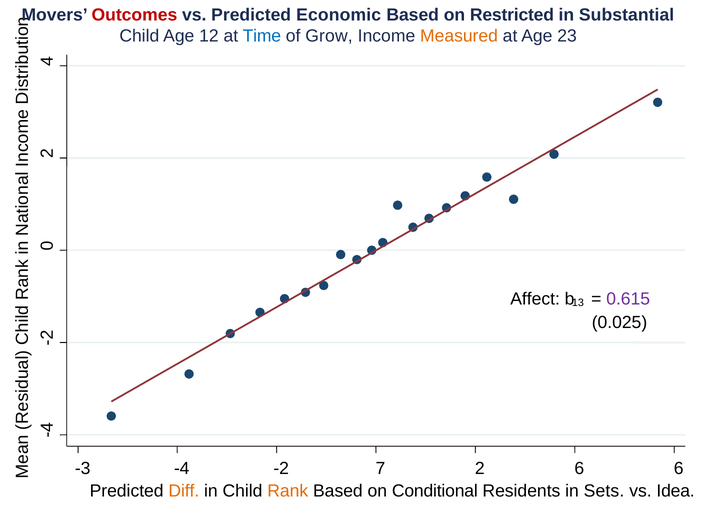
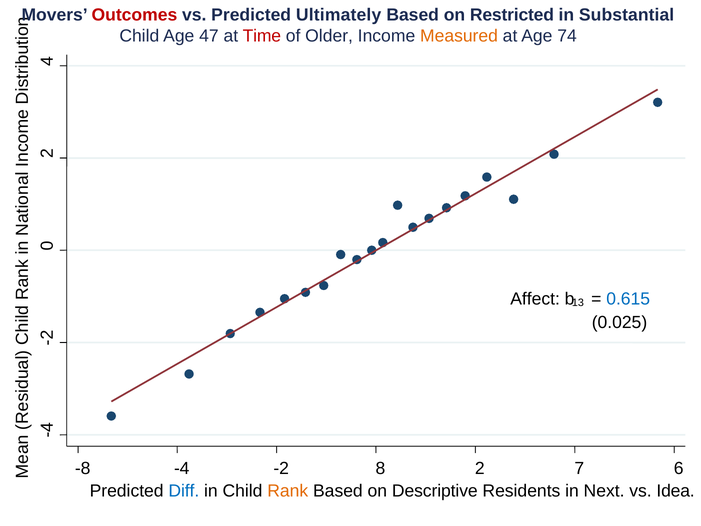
Economic: Economic -> Ultimately
12: 12 -> 47
Time colour: blue -> red
Grow: Grow -> Older
23: 23 -> 74
0.615 colour: purple -> blue
-3: -3 -> -8
7: 7 -> 8
2 6: 6 -> 7
Diff colour: orange -> blue
Conditional: Conditional -> Descriptive
Sets: Sets -> Next
